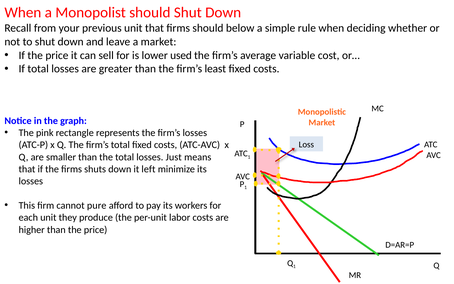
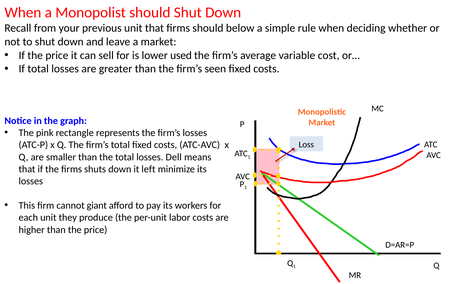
least: least -> seen
Just: Just -> Dell
pure: pure -> giant
